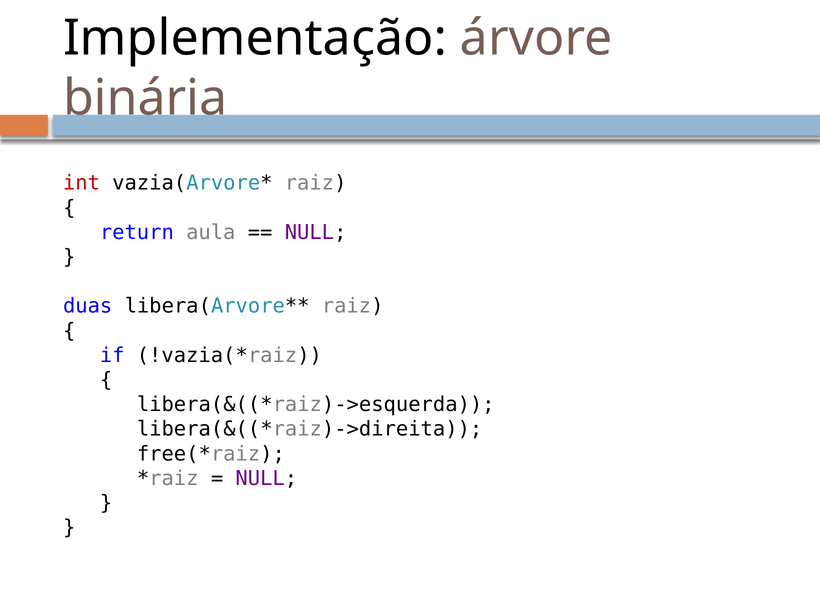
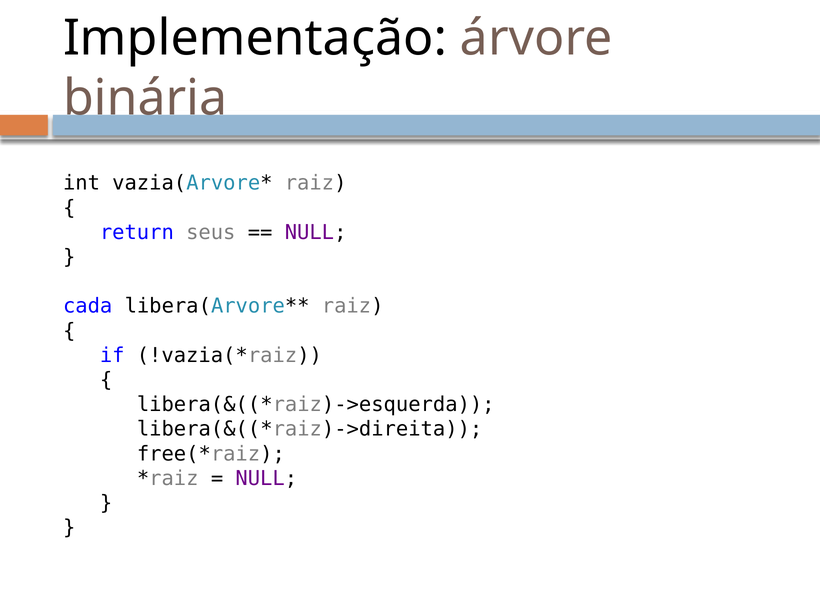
int colour: red -> black
aula: aula -> seus
duas: duas -> cada
